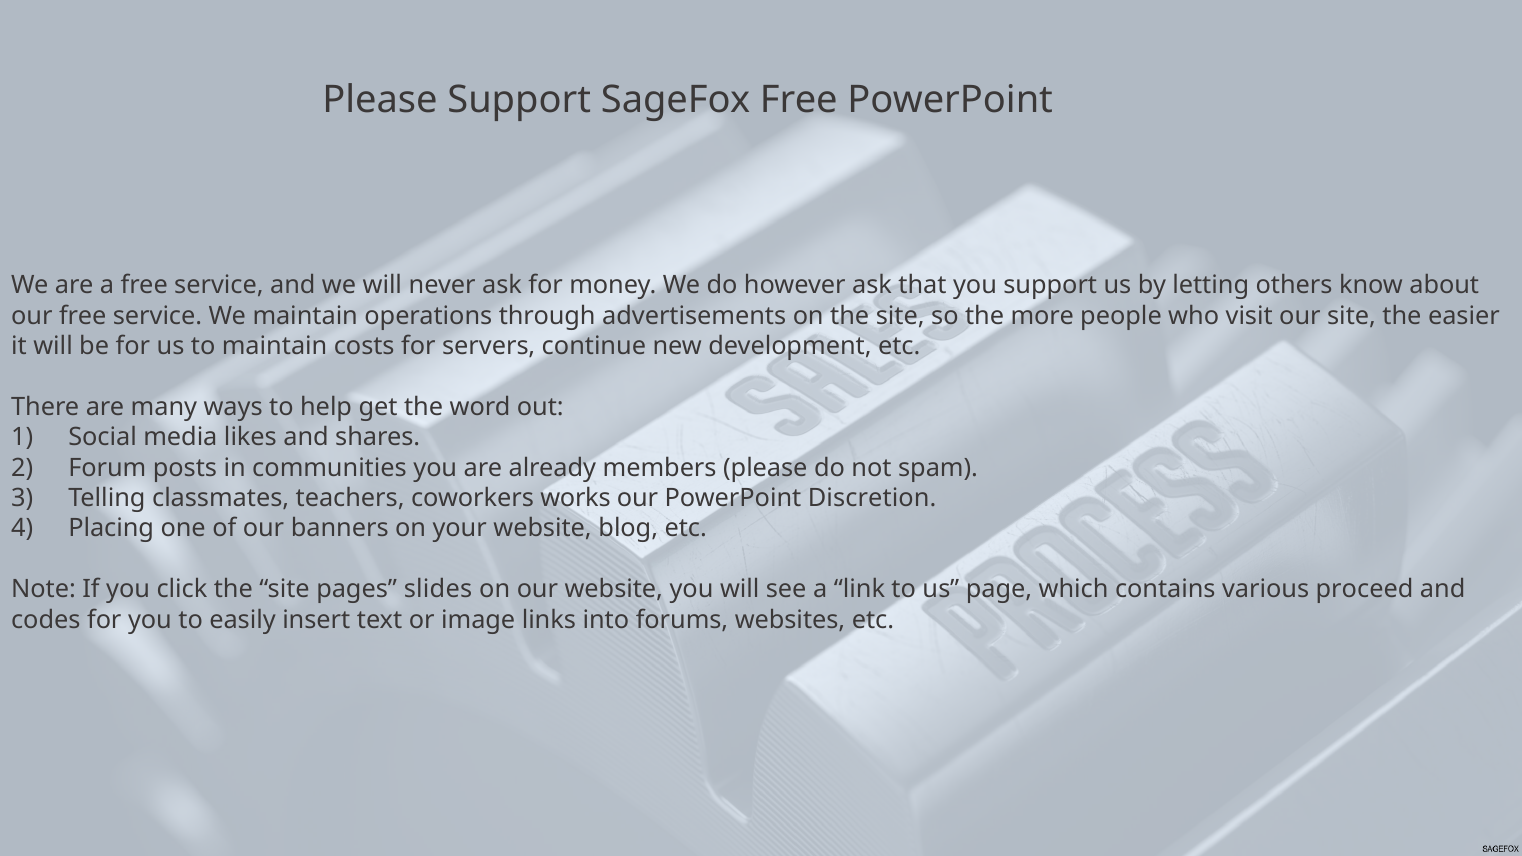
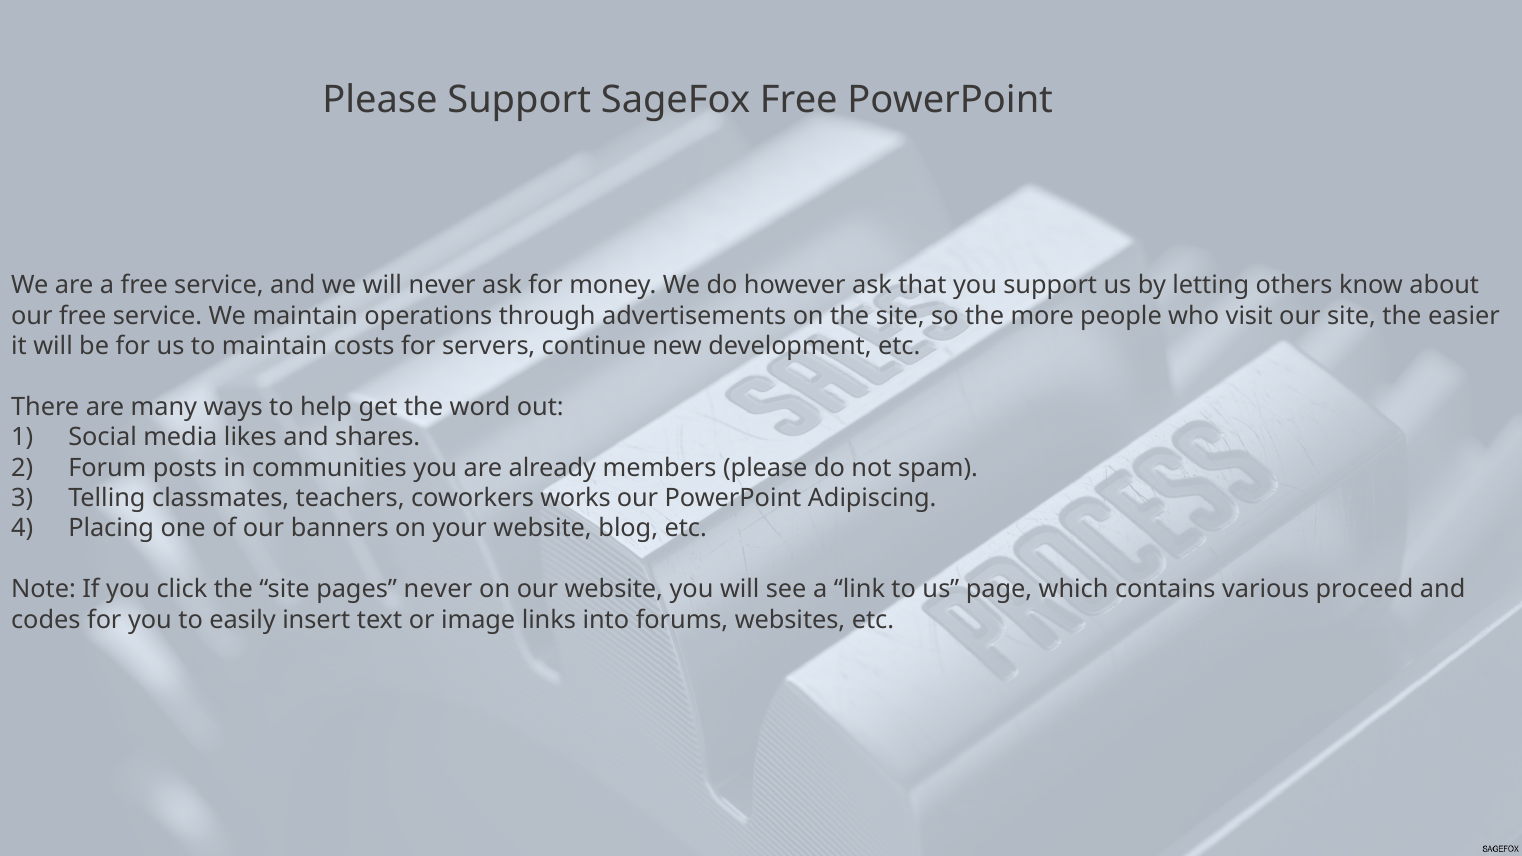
Discretion: Discretion -> Adipiscing
pages slides: slides -> never
